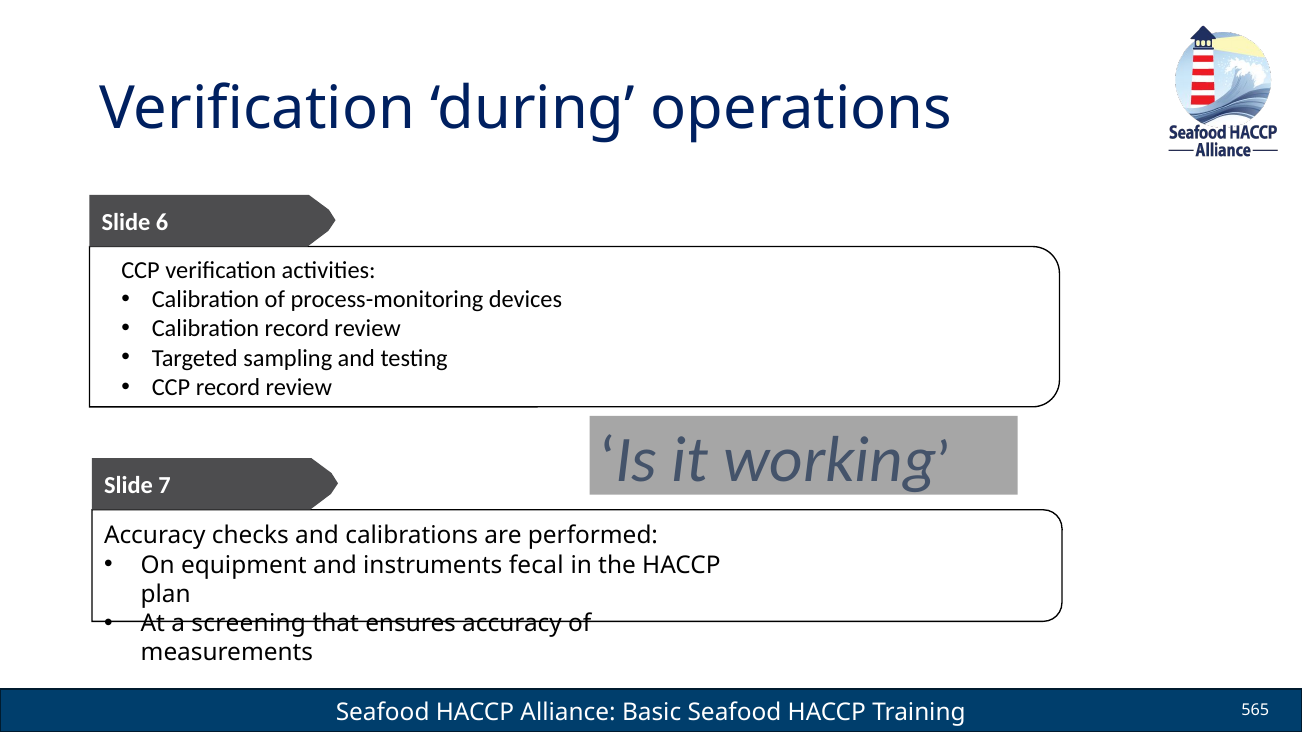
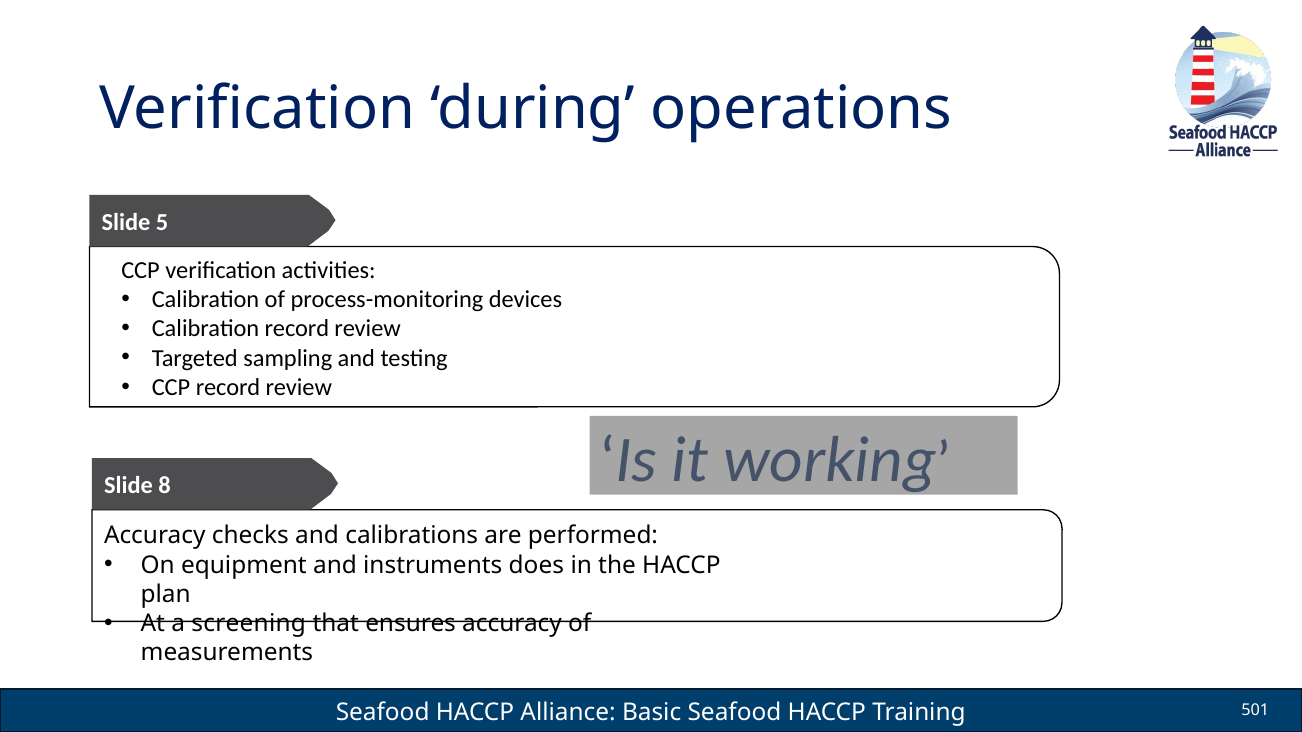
6: 6 -> 5
7: 7 -> 8
fecal: fecal -> does
565: 565 -> 501
